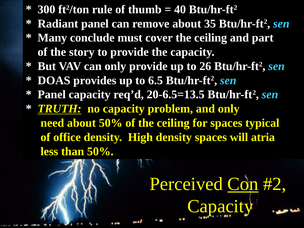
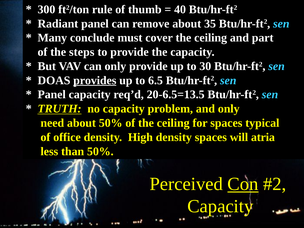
story: story -> steps
26: 26 -> 30
provides underline: none -> present
